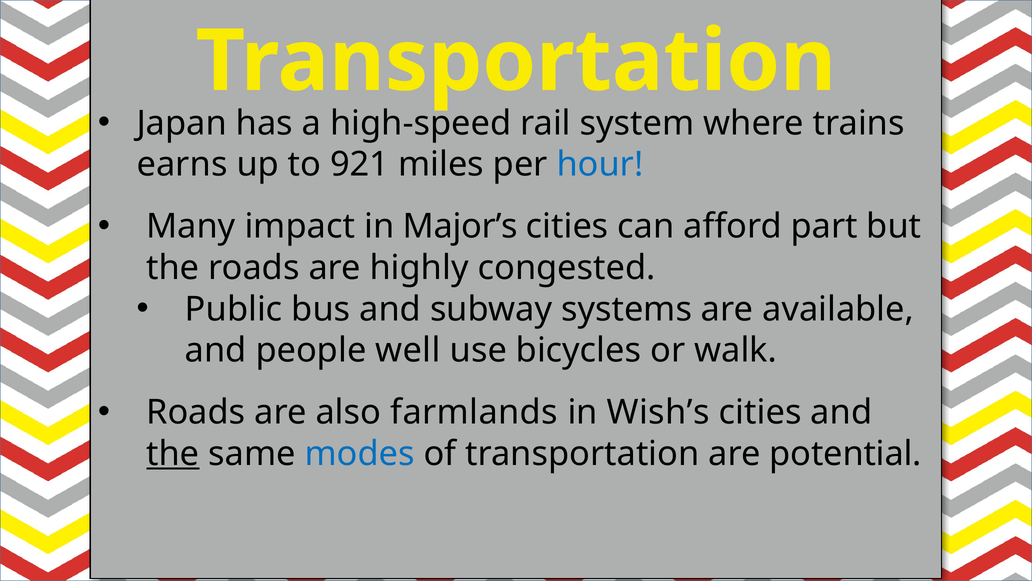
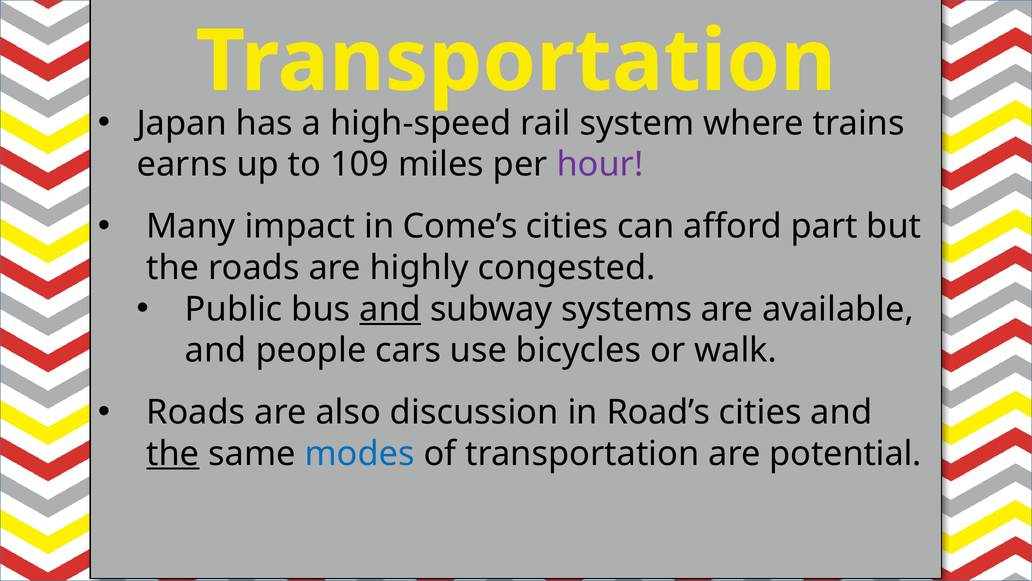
921: 921 -> 109
hour colour: blue -> purple
Major’s: Major’s -> Come’s
and at (390, 309) underline: none -> present
well: well -> cars
farmlands: farmlands -> discussion
Wish’s: Wish’s -> Road’s
